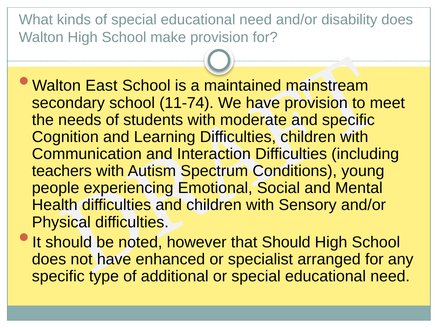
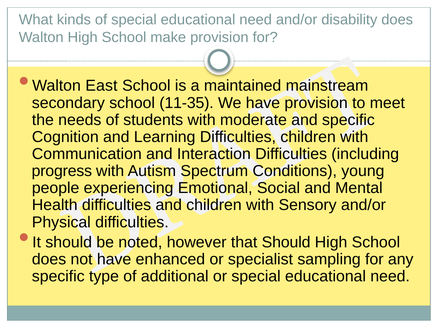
11-74: 11-74 -> 11-35
teachers: teachers -> progress
arranged: arranged -> sampling
